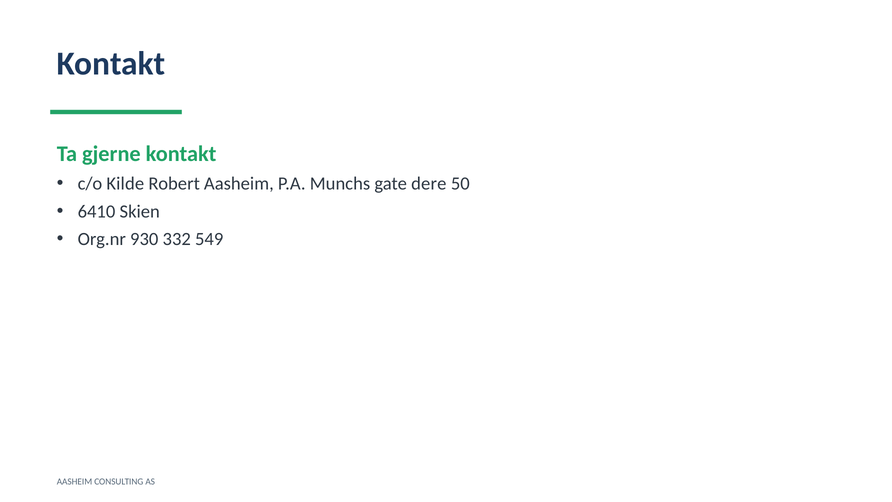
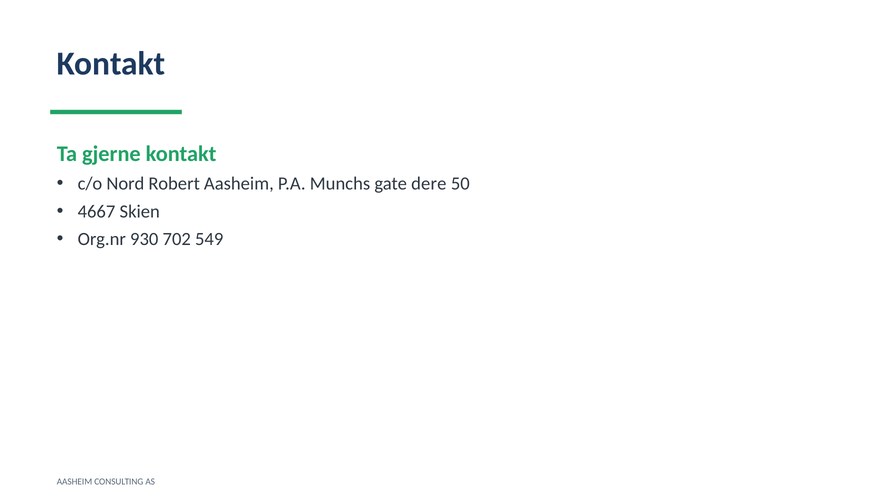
Kilde: Kilde -> Nord
6410: 6410 -> 4667
332: 332 -> 702
